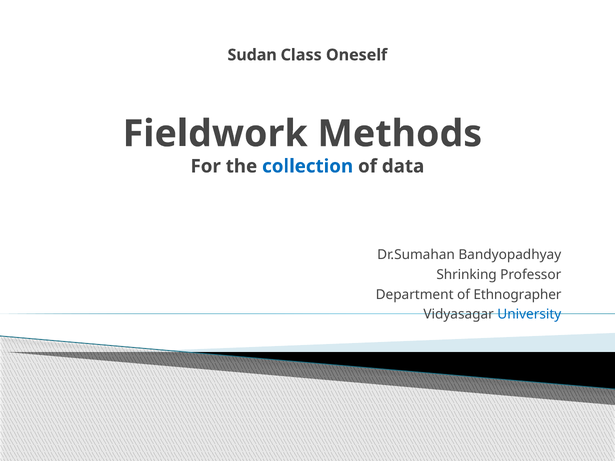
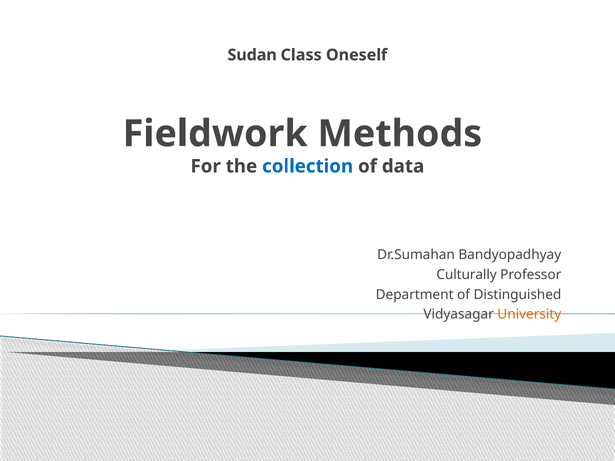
Shrinking: Shrinking -> Culturally
Ethnographer: Ethnographer -> Distinguished
University colour: blue -> orange
